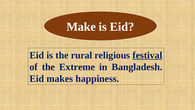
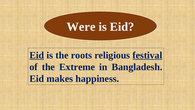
Make: Make -> Were
Eid at (37, 55) underline: none -> present
rural: rural -> roots
